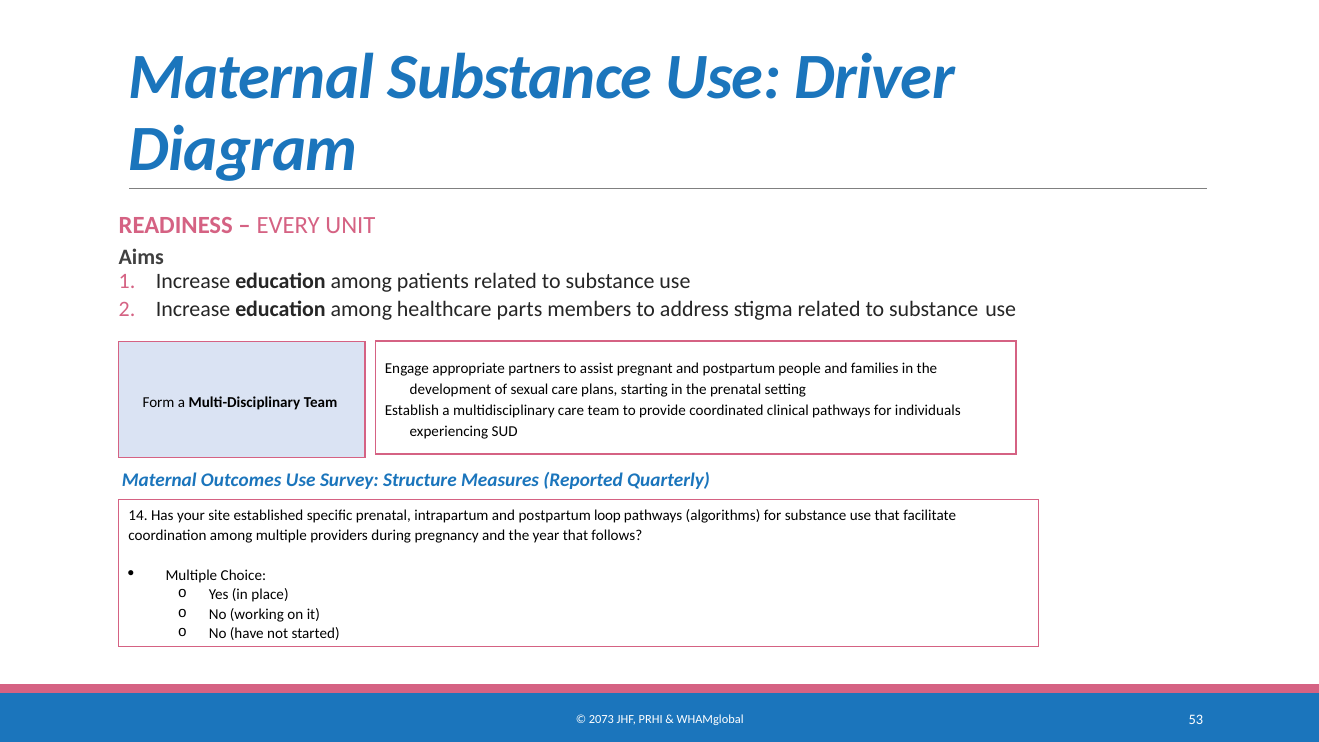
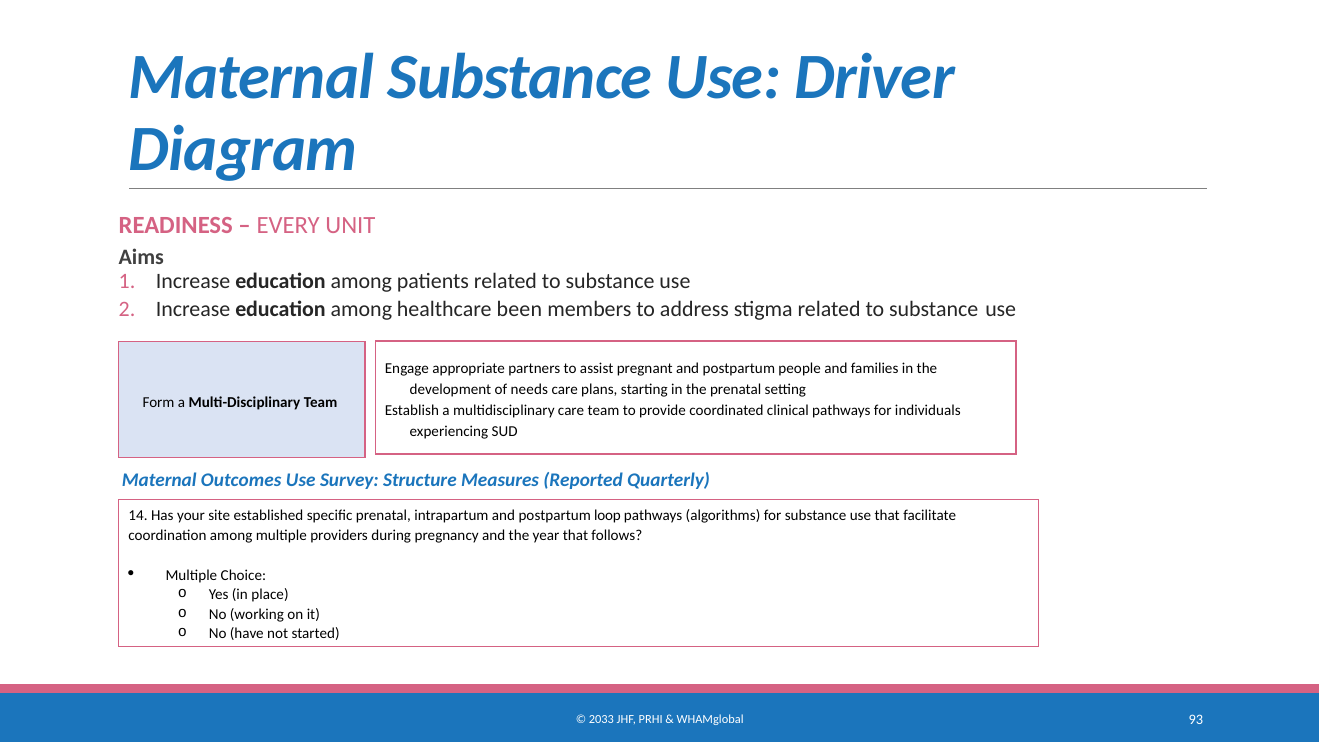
parts: parts -> been
sexual: sexual -> needs
2073: 2073 -> 2033
53: 53 -> 93
